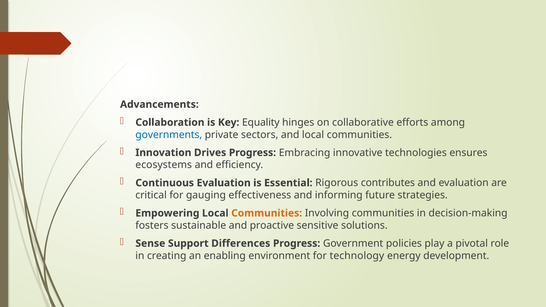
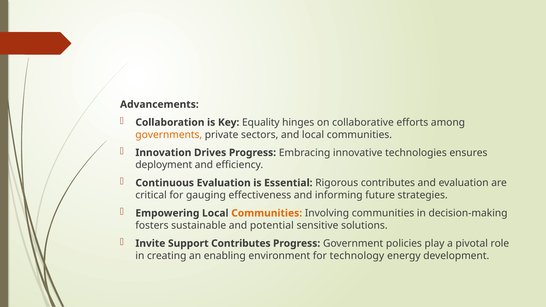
governments colour: blue -> orange
ecosystems: ecosystems -> deployment
proactive: proactive -> potential
Sense: Sense -> Invite
Support Differences: Differences -> Contributes
